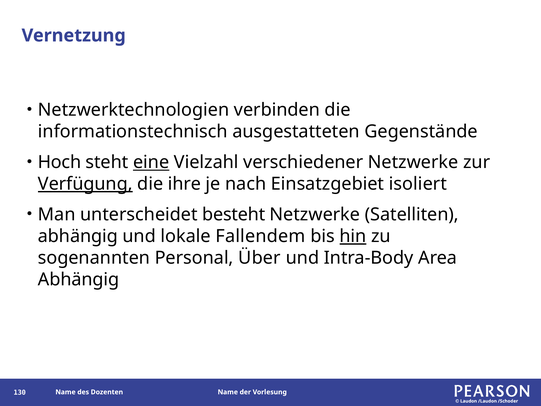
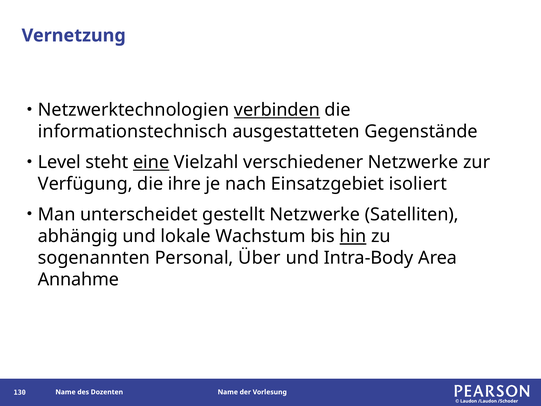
verbinden underline: none -> present
Hoch: Hoch -> Level
Verfügung underline: present -> none
besteht: besteht -> gestellt
Fallendem: Fallendem -> Wachstum
Abhängig at (79, 279): Abhängig -> Annahme
